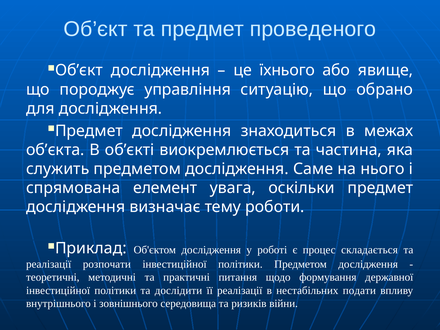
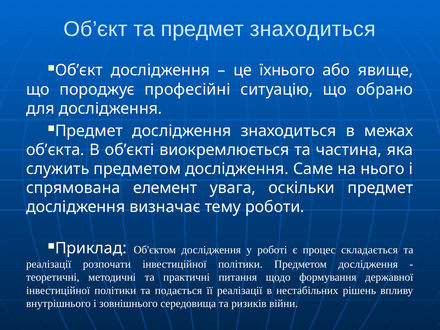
предмет проведеного: проведеного -> знаходиться
управління: управління -> професійні
дослідити: дослідити -> подається
подати: подати -> рішень
